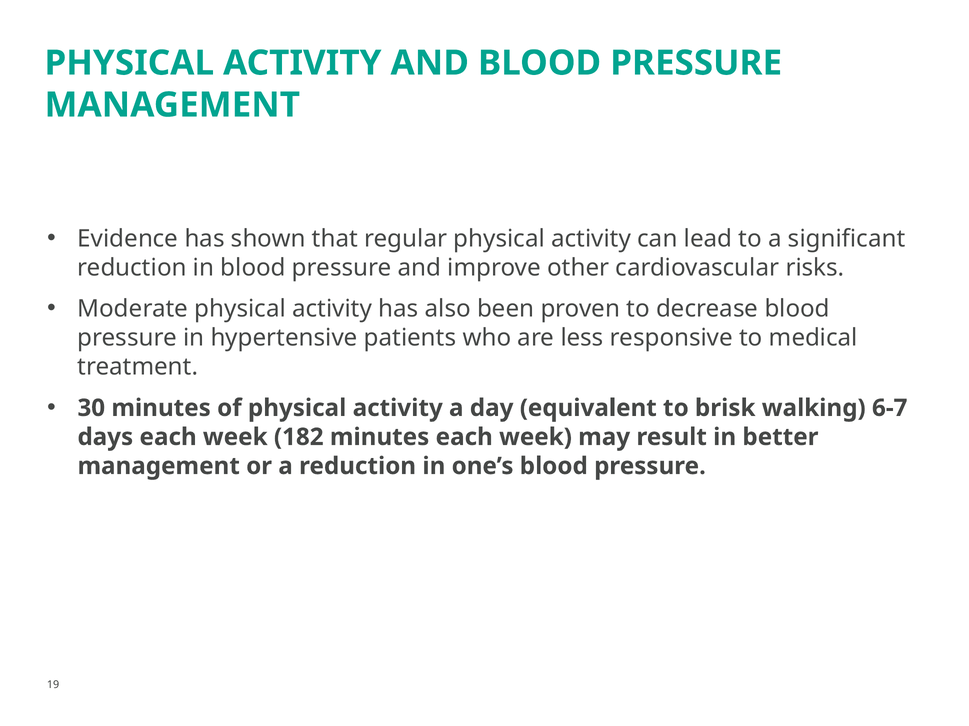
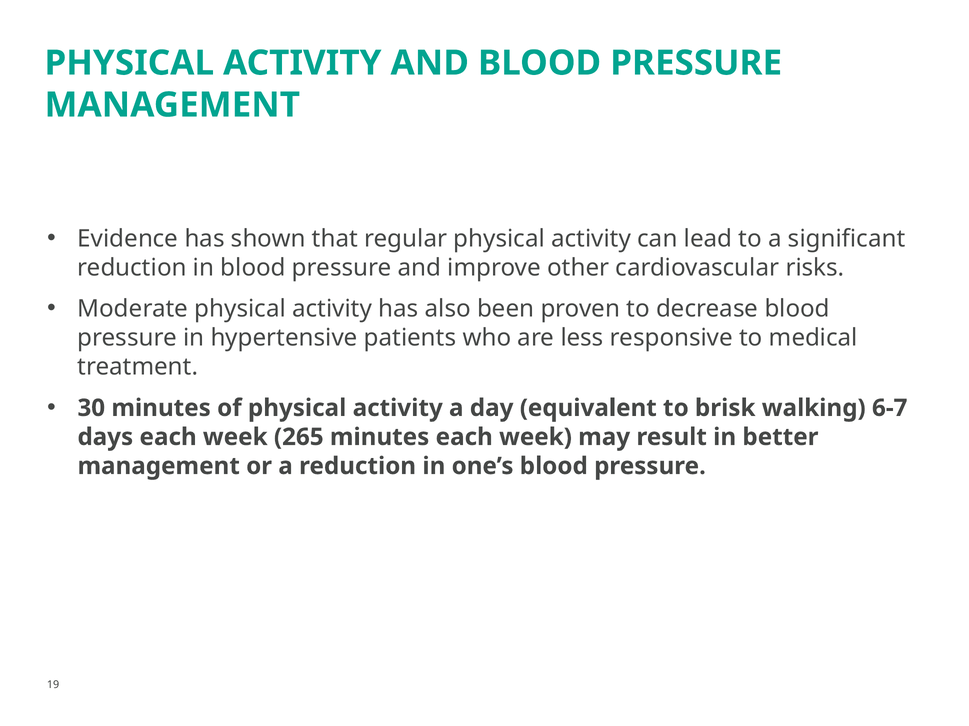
182: 182 -> 265
